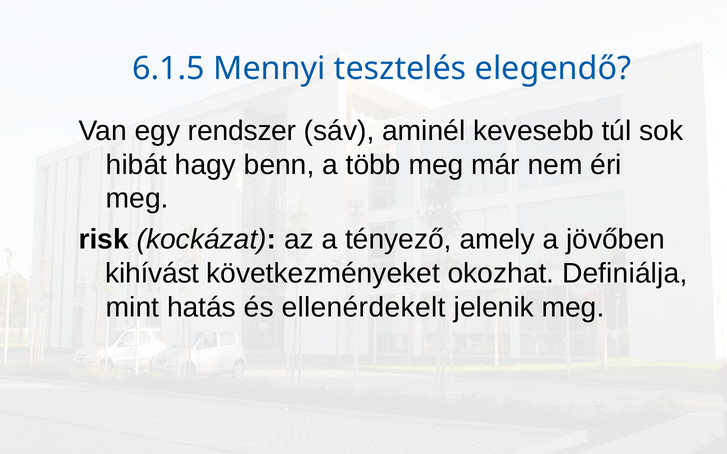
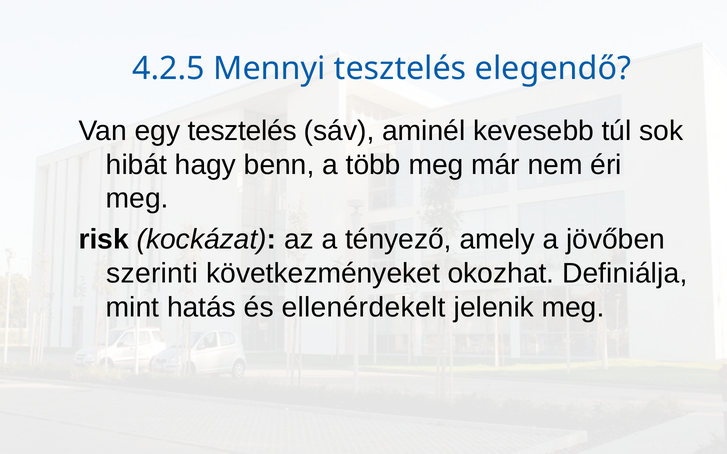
6.1.5: 6.1.5 -> 4.2.5
egy rendszer: rendszer -> tesztelés
kihívást: kihívást -> szerinti
